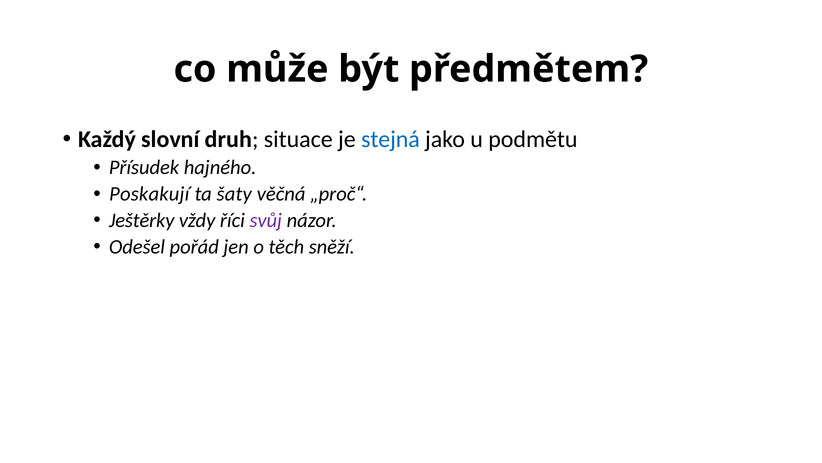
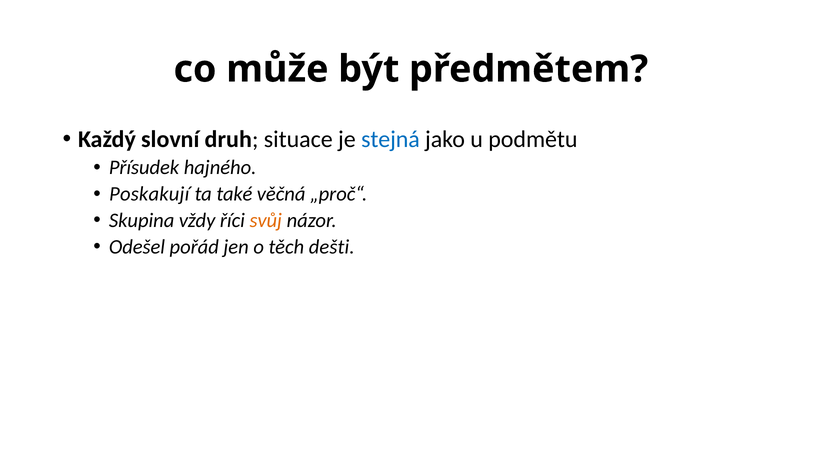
šaty: šaty -> také
Ještěrky: Ještěrky -> Skupina
svůj colour: purple -> orange
sněží: sněží -> dešti
